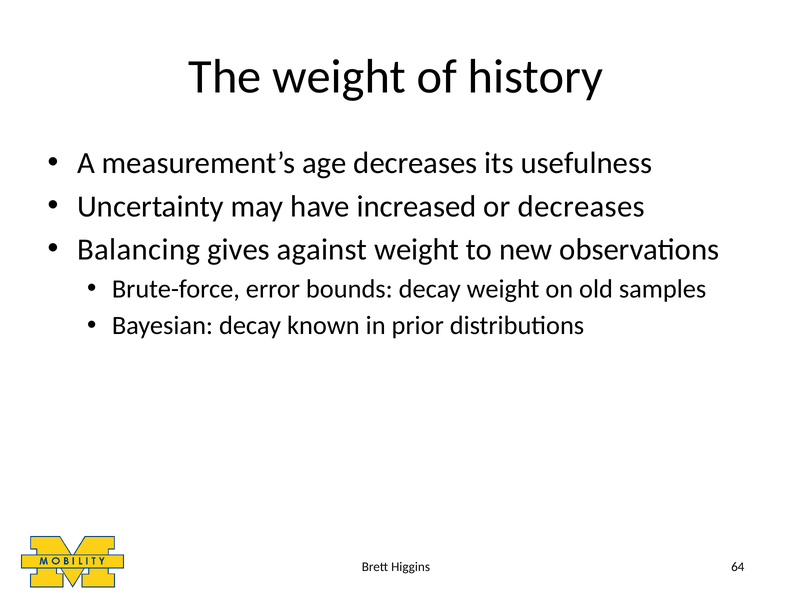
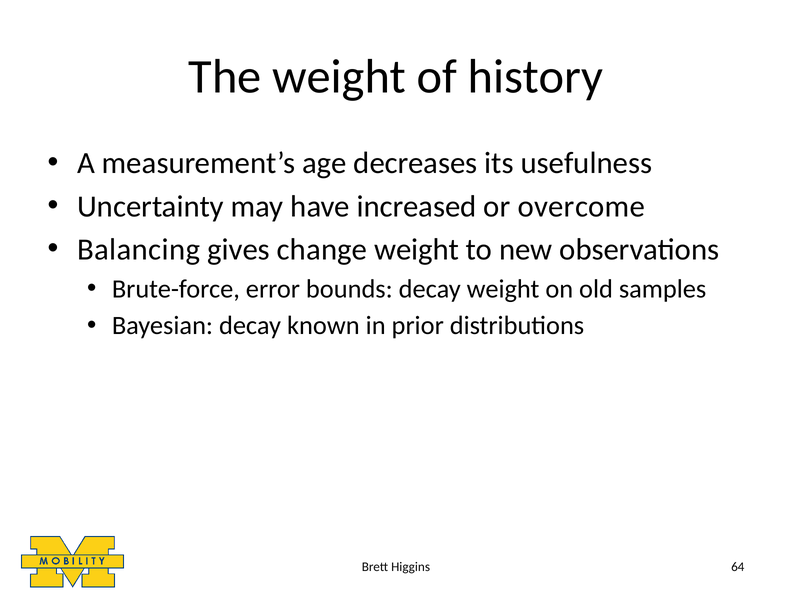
or decreases: decreases -> overcome
against: against -> change
